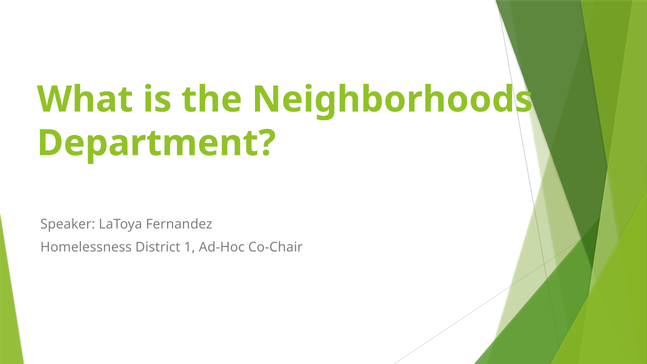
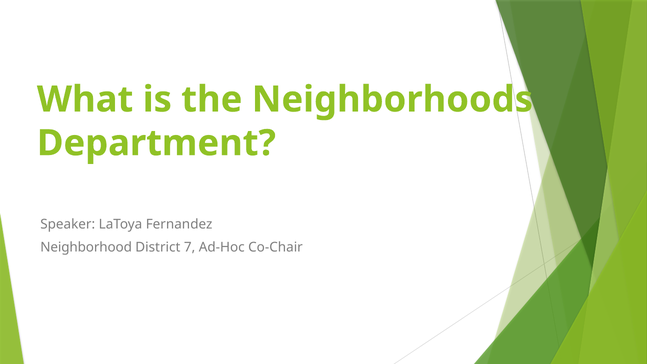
Homelessness: Homelessness -> Neighborhood
1: 1 -> 7
